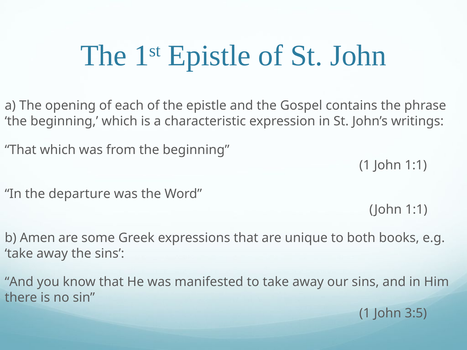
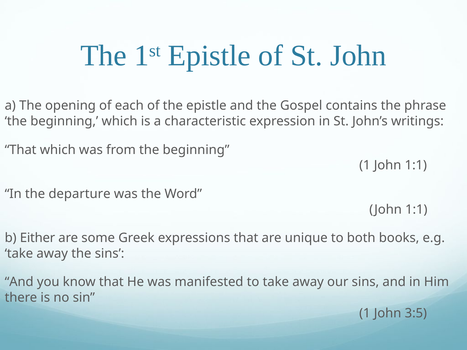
Amen: Amen -> Either
